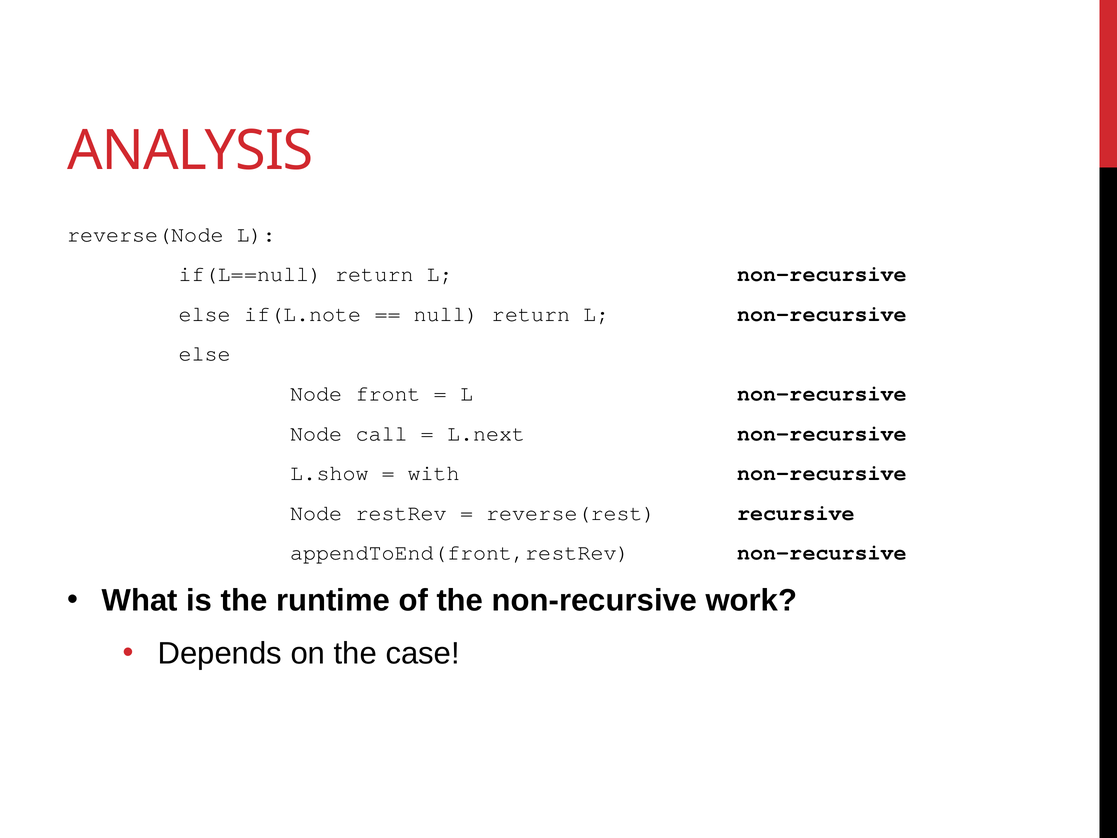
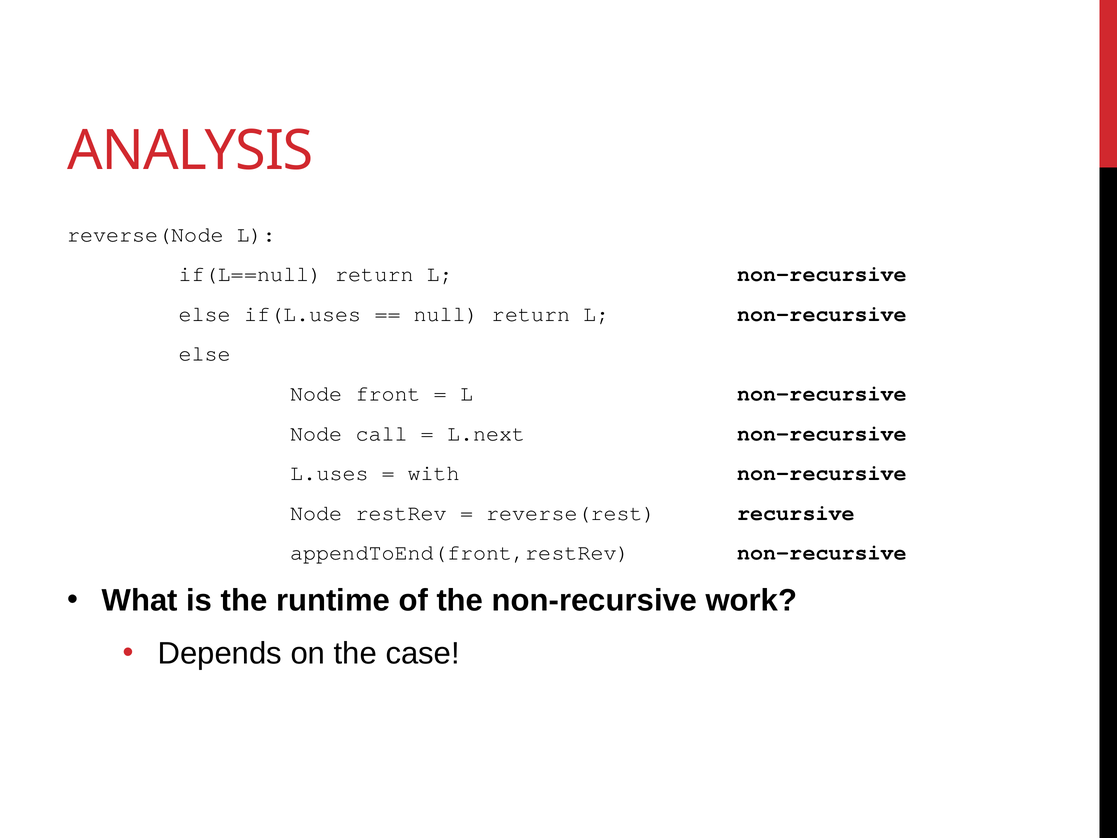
if(L.note: if(L.note -> if(L.uses
L.show: L.show -> L.uses
